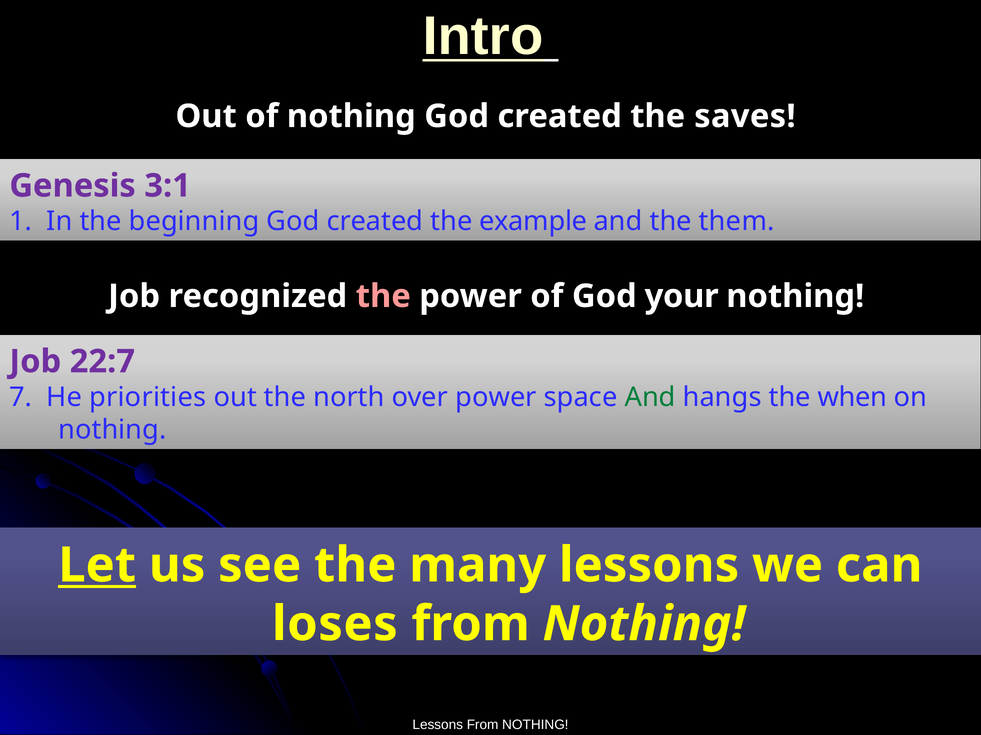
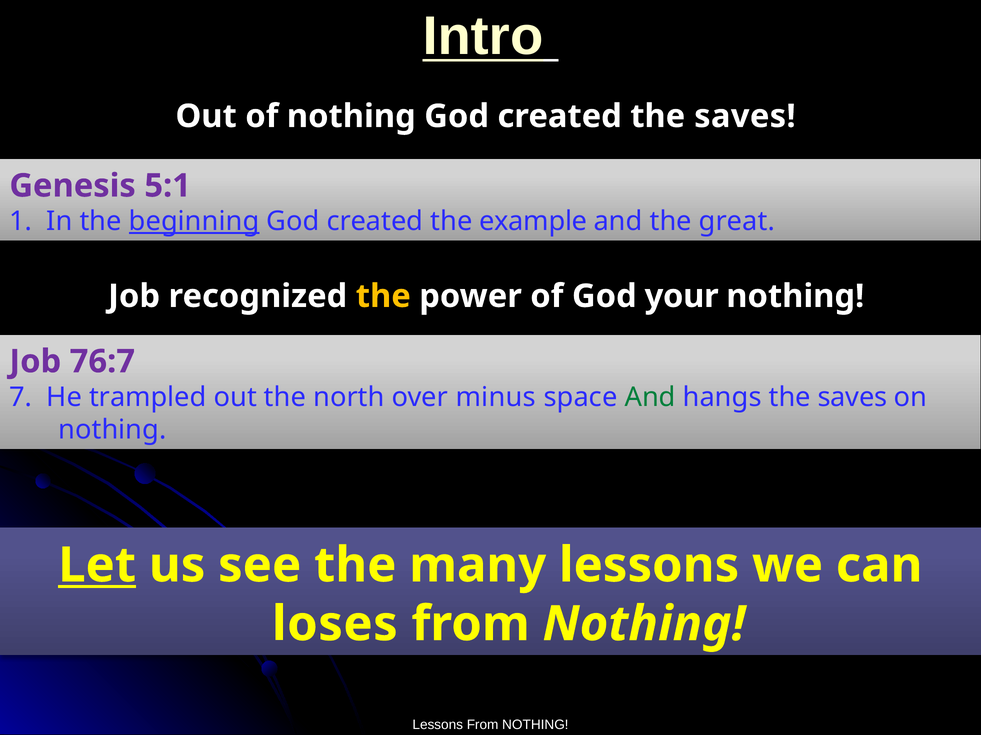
3:1: 3:1 -> 5:1
beginning underline: none -> present
them: them -> great
the at (383, 296) colour: pink -> yellow
22:7: 22:7 -> 76:7
priorities: priorities -> trampled
over power: power -> minus
hangs the when: when -> saves
